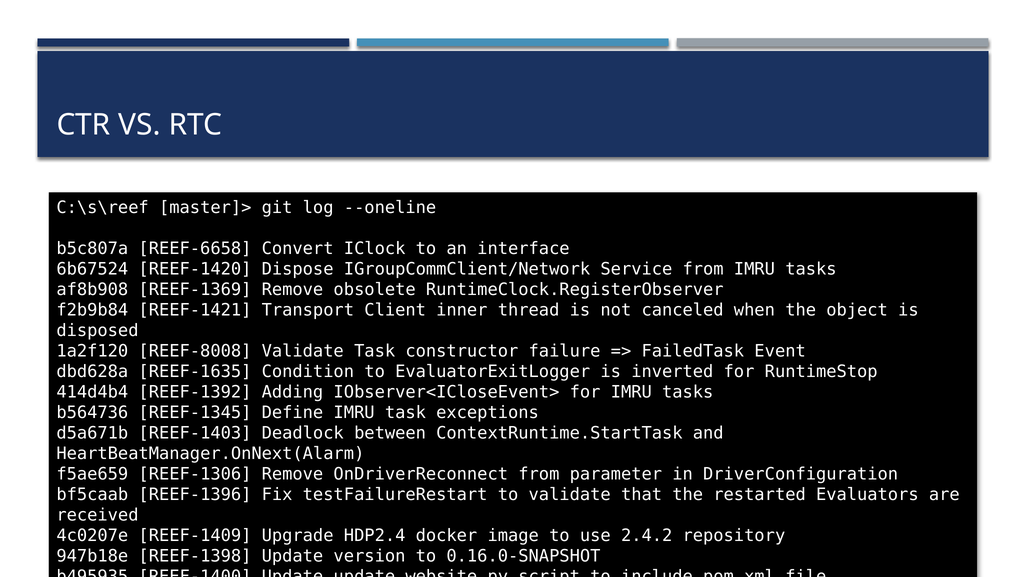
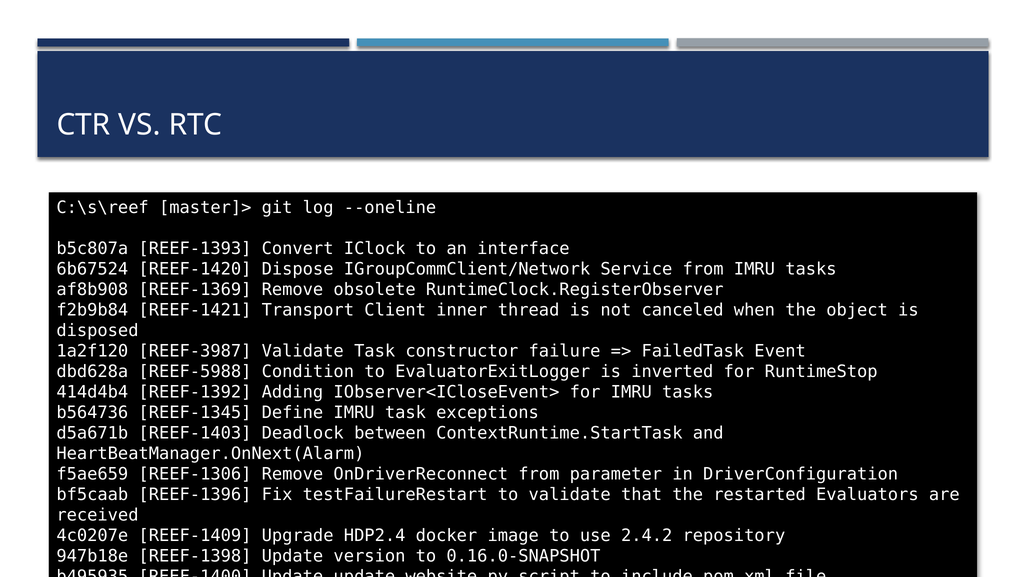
REEF-6658: REEF-6658 -> REEF-1393
REEF-8008: REEF-8008 -> REEF-3987
REEF-1635: REEF-1635 -> REEF-5988
